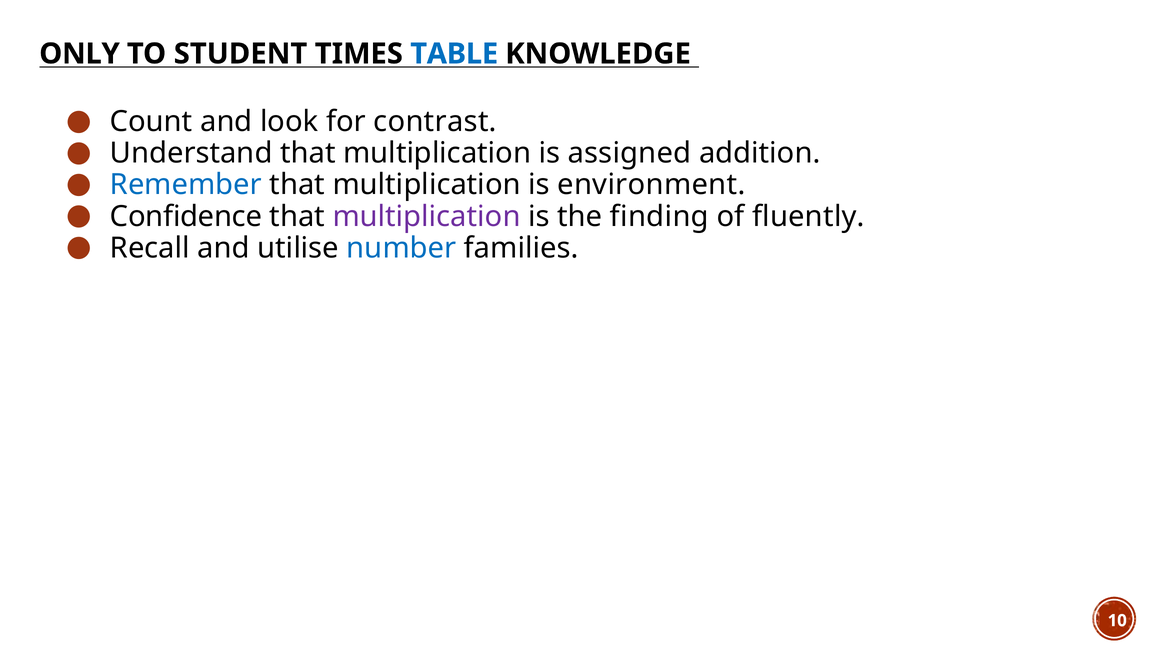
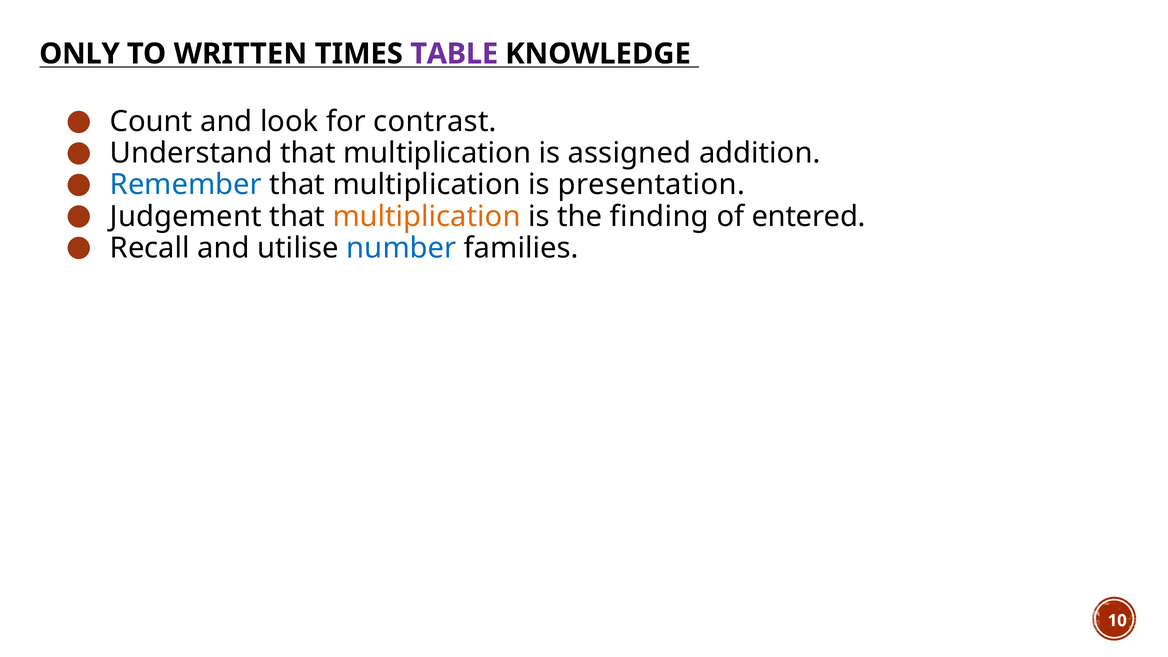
STUDENT: STUDENT -> WRITTEN
TABLE colour: blue -> purple
environment: environment -> presentation
Confidence: Confidence -> Judgement
multiplication at (427, 216) colour: purple -> orange
fluently: fluently -> entered
